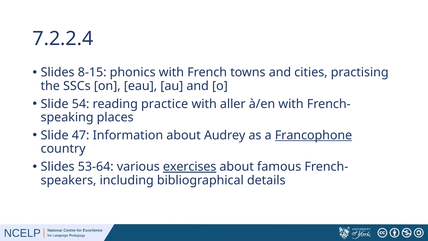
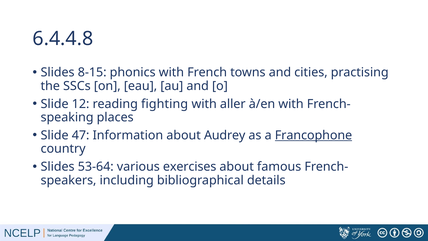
7.2.2.4: 7.2.2.4 -> 6.4.4.8
54: 54 -> 12
practice: practice -> fighting
exercises underline: present -> none
